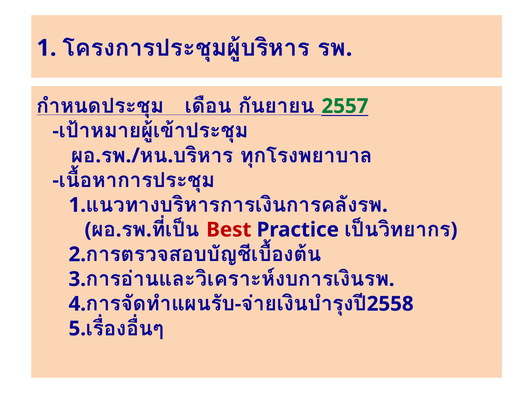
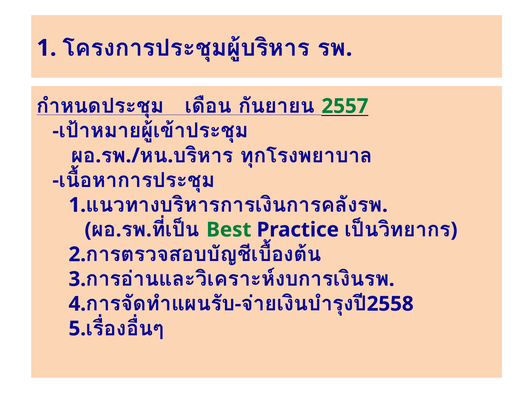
Best colour: red -> green
